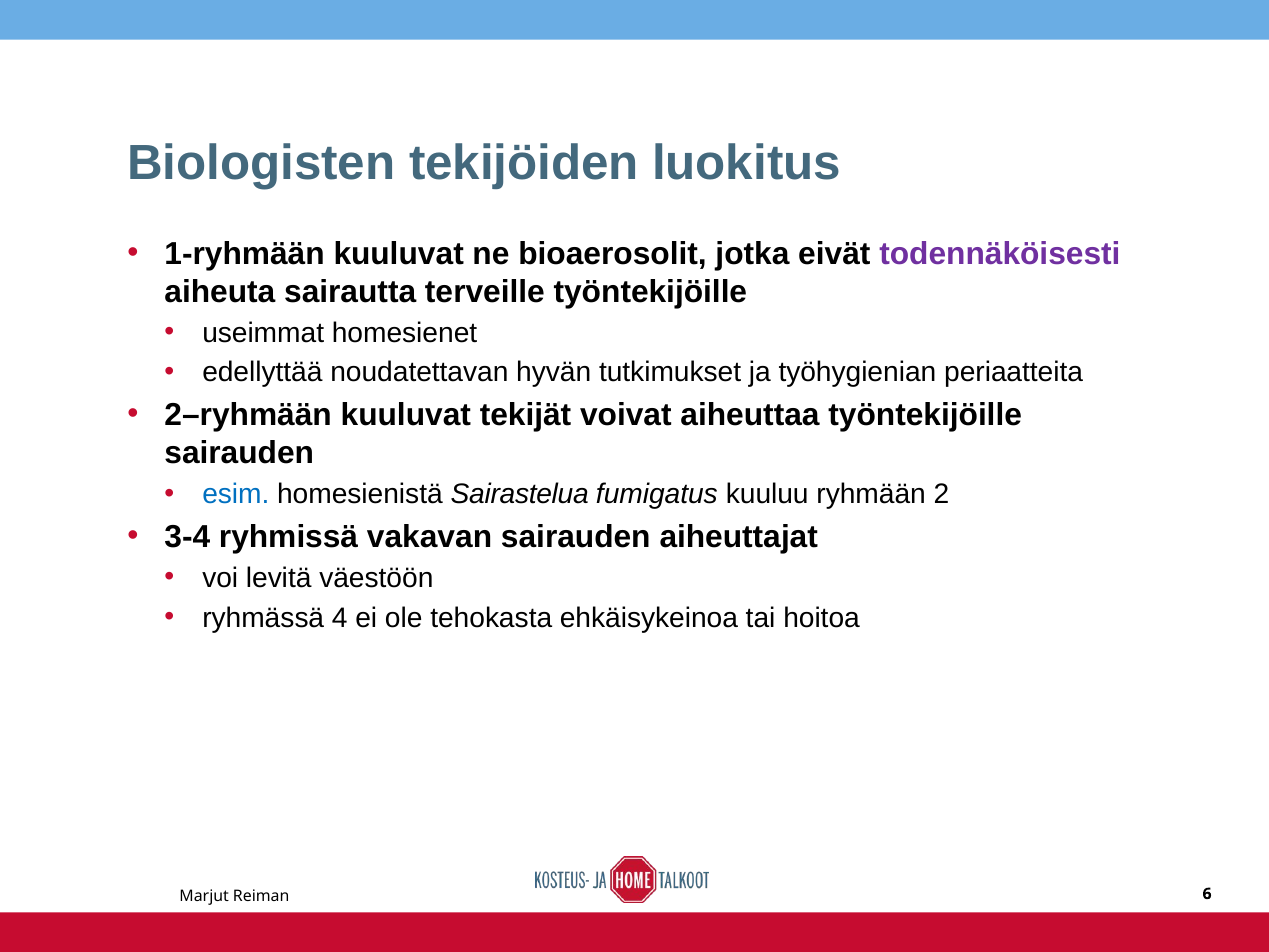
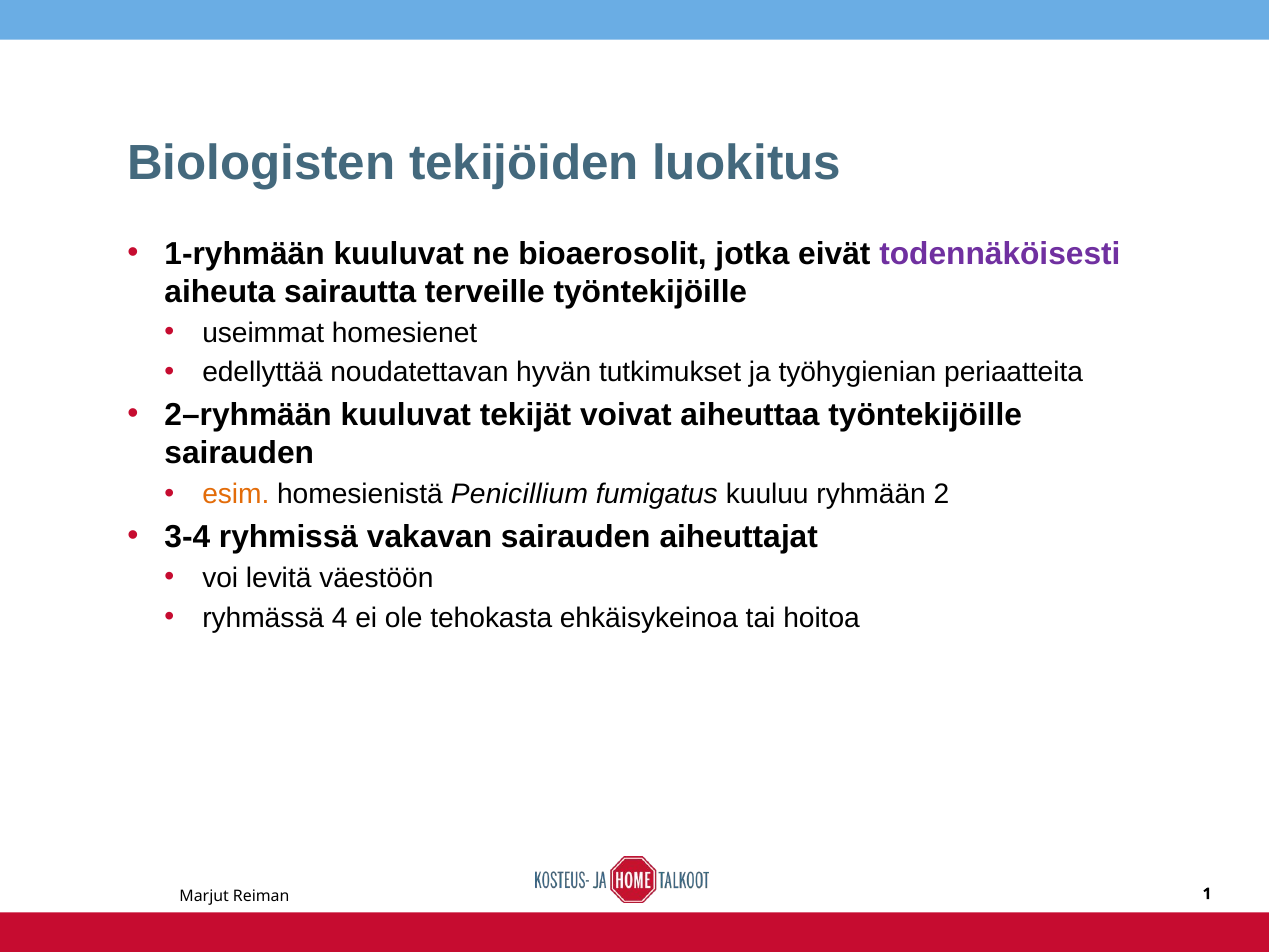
esim colour: blue -> orange
Sairastelua: Sairastelua -> Penicillium
6: 6 -> 1
